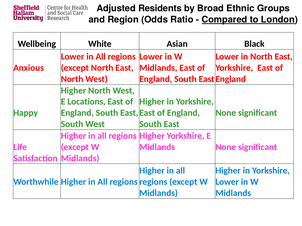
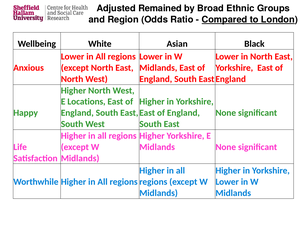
Residents: Residents -> Remained
